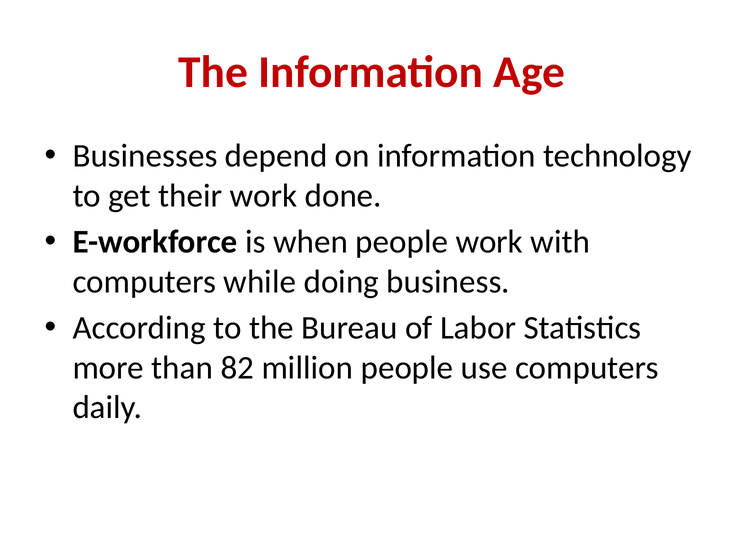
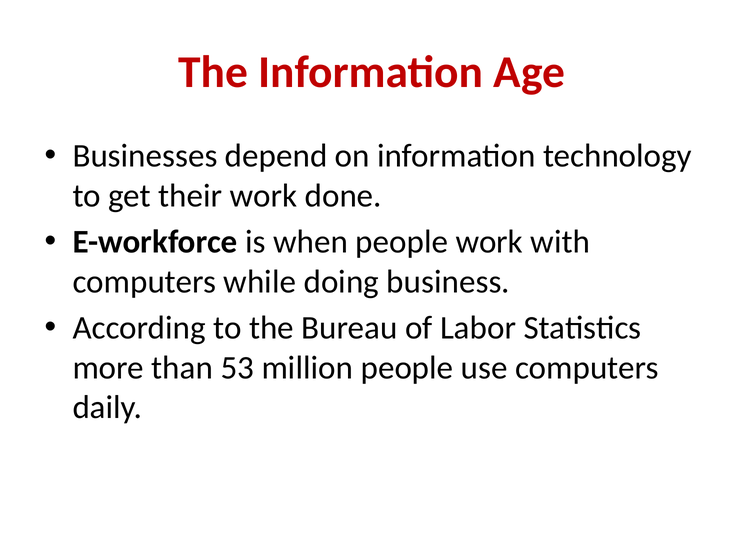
82: 82 -> 53
